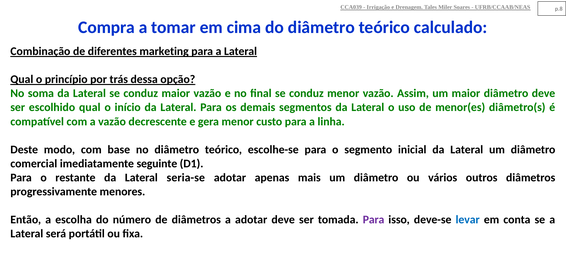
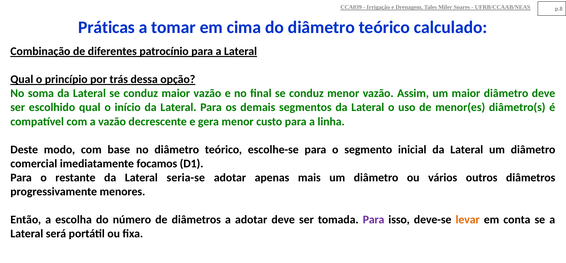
Compra: Compra -> Práticas
marketing: marketing -> patrocínio
seguinte: seguinte -> focamos
levar colour: blue -> orange
